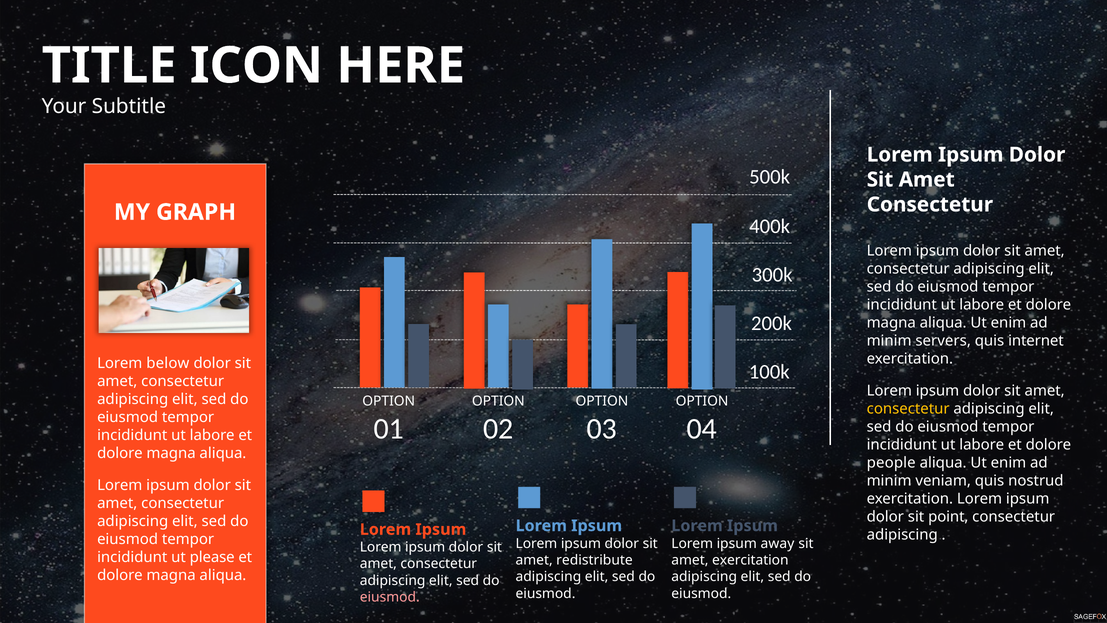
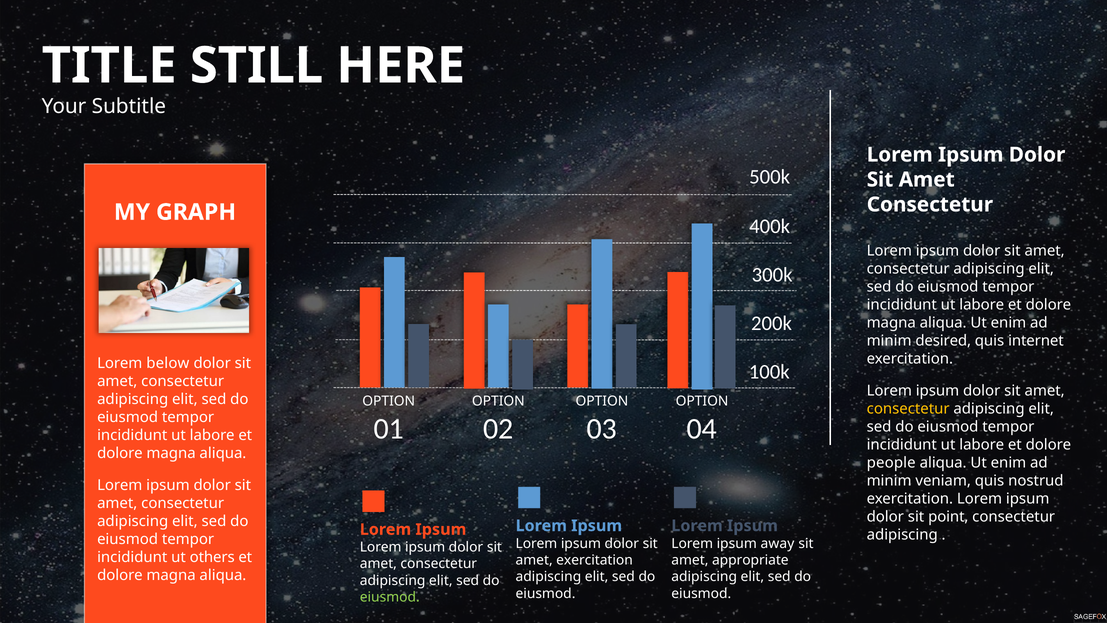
ICON: ICON -> STILL
servers: servers -> desired
please: please -> others
amet redistribute: redistribute -> exercitation
amet exercitation: exercitation -> appropriate
eiusmod at (390, 597) colour: pink -> light green
